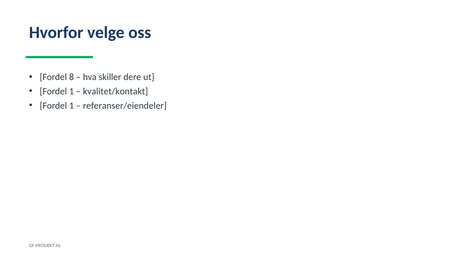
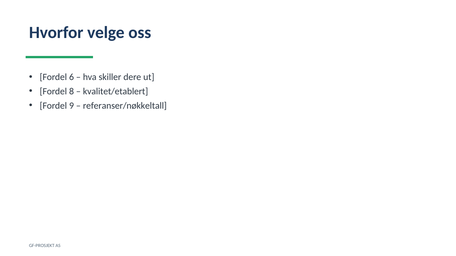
8: 8 -> 6
1 at (72, 91): 1 -> 8
kvalitet/kontakt: kvalitet/kontakt -> kvalitet/etablert
1 at (72, 106): 1 -> 9
referanser/eiendeler: referanser/eiendeler -> referanser/nøkkeltall
